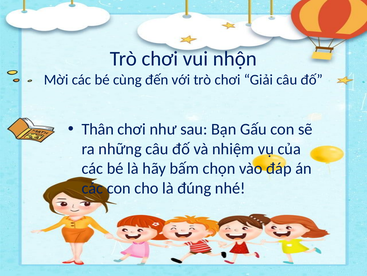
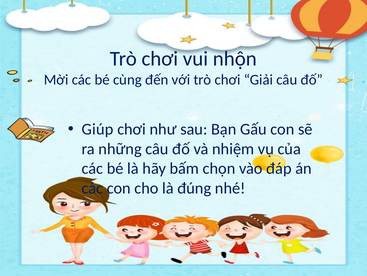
Thân: Thân -> Giúp
